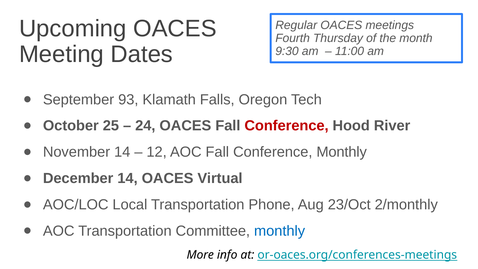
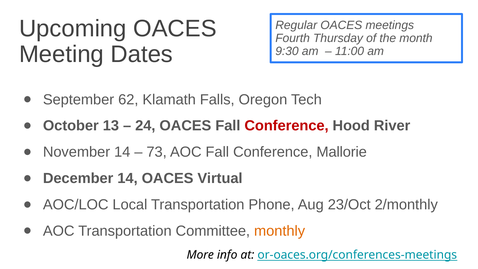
93: 93 -> 62
25: 25 -> 13
12: 12 -> 73
Conference Monthly: Monthly -> Mallorie
monthly at (280, 231) colour: blue -> orange
